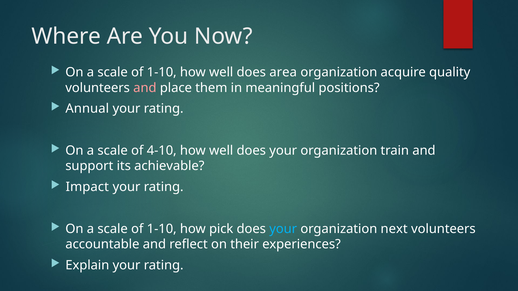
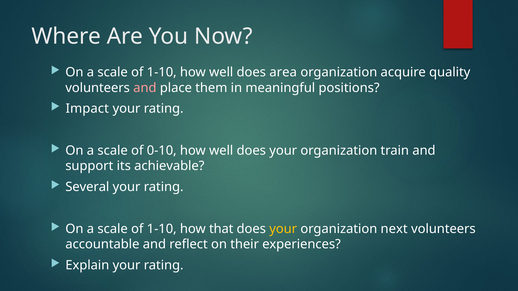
Annual: Annual -> Impact
4-10: 4-10 -> 0-10
Impact: Impact -> Several
pick: pick -> that
your at (283, 229) colour: light blue -> yellow
